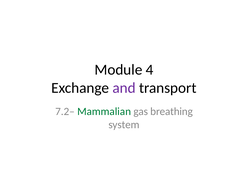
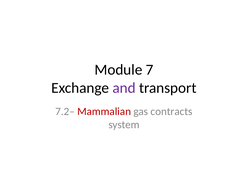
4: 4 -> 7
Mammalian colour: green -> red
breathing: breathing -> contracts
